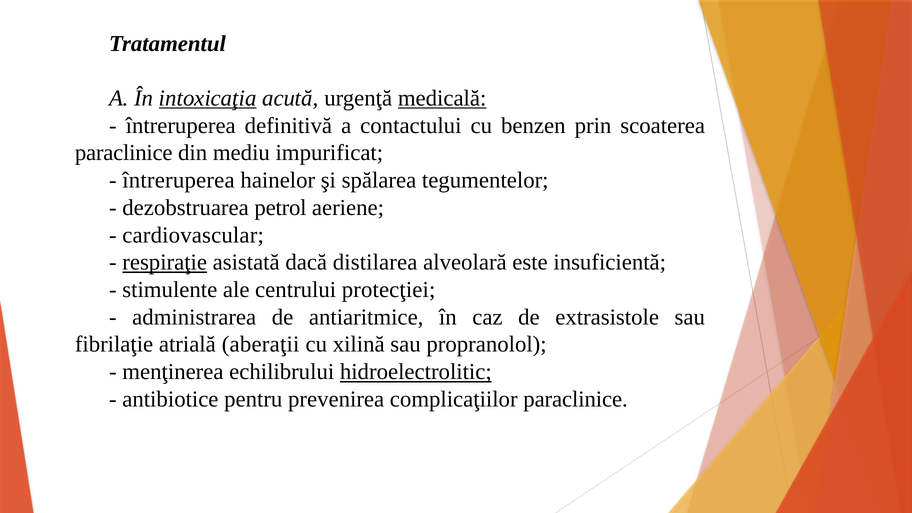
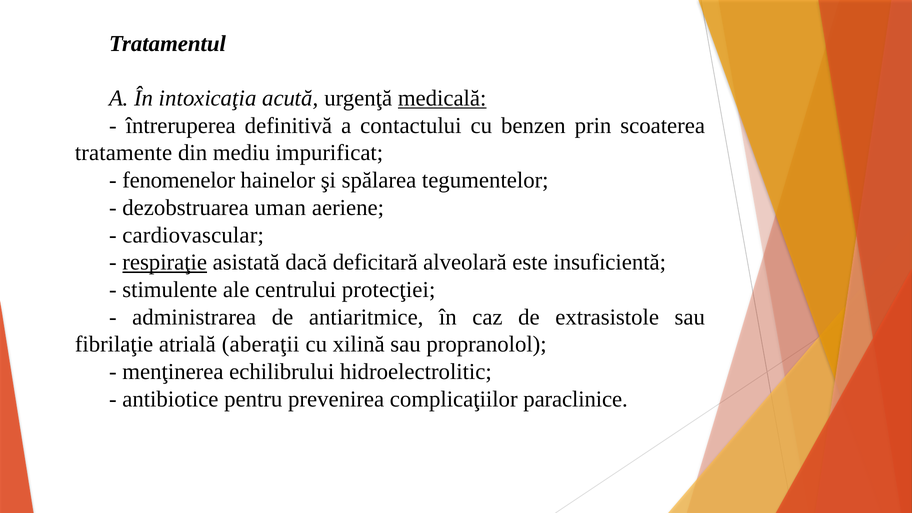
intoxicaţia underline: present -> none
paraclinice at (124, 153): paraclinice -> tratamente
întreruperea at (178, 180): întreruperea -> fenomenelor
petrol: petrol -> uman
distilarea: distilarea -> deficitară
hidroelectrolitic underline: present -> none
